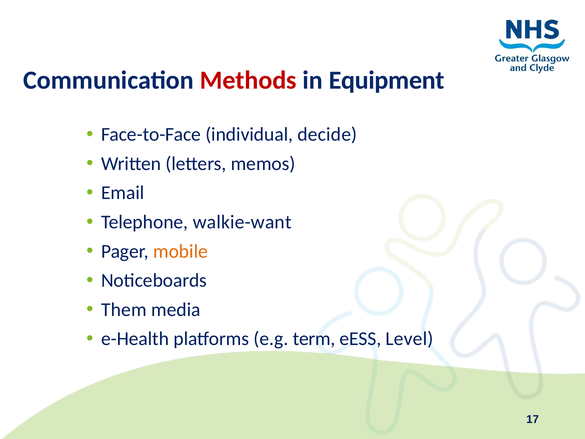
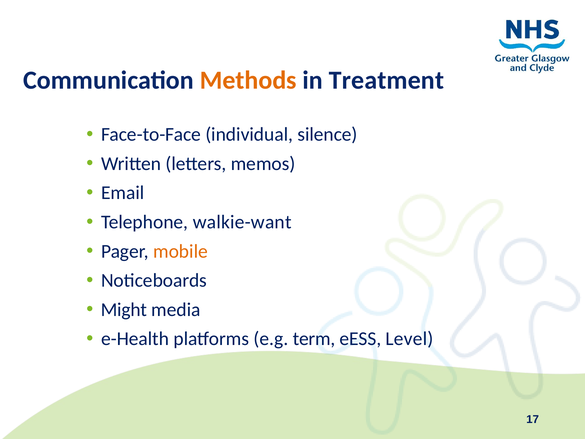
Methods colour: red -> orange
Equipment: Equipment -> Treatment
decide: decide -> silence
Them: Them -> Might
